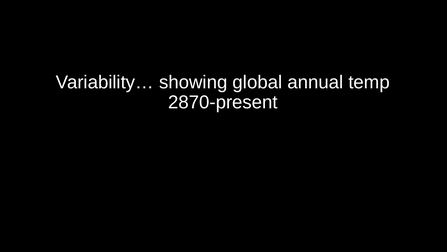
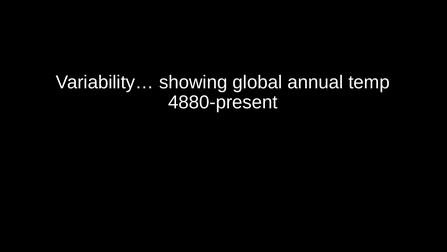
2870-present: 2870-present -> 4880-present
